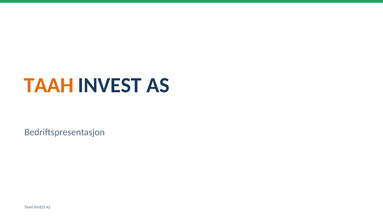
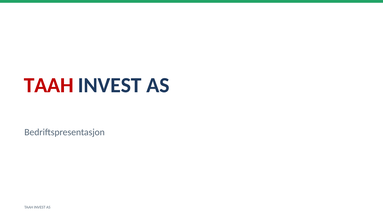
TAAH at (49, 85) colour: orange -> red
